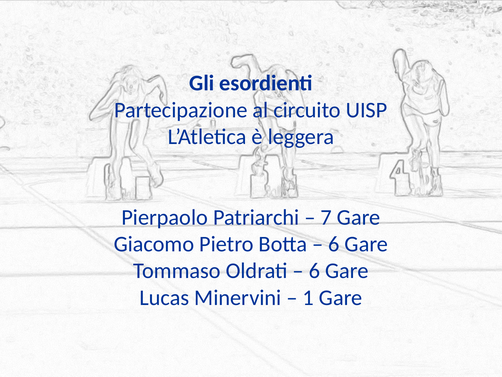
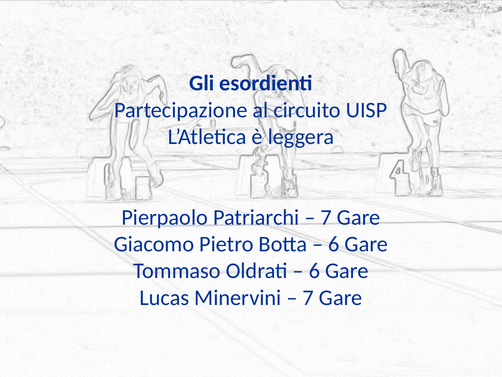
1 at (308, 297): 1 -> 7
